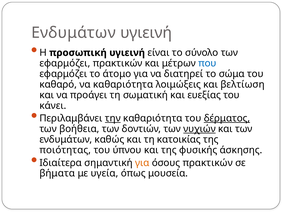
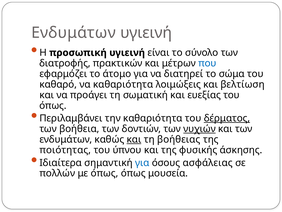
εφαρμόζει at (65, 63): εφαρμόζει -> διατροφής
κάνει at (53, 105): κάνει -> όπως
την underline: present -> none
και at (134, 139) underline: none -> present
κατοικίας: κατοικίας -> βοήθειας
για at (142, 162) colour: orange -> blue
όσους πρακτικών: πρακτικών -> ασφάλειας
βήματα: βήματα -> πολλών
με υγεία: υγεία -> όπως
